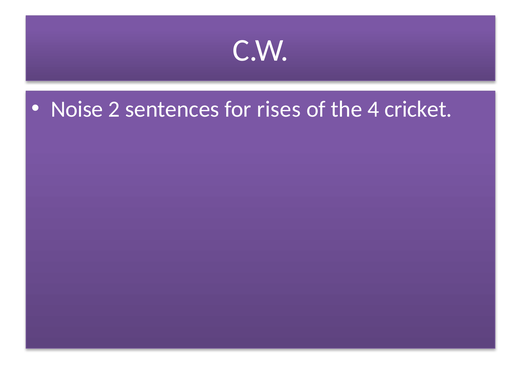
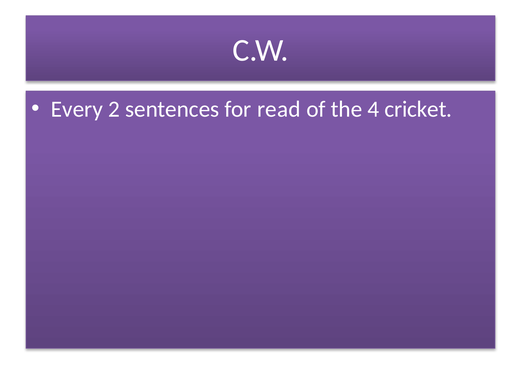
Noise: Noise -> Every
rises: rises -> read
